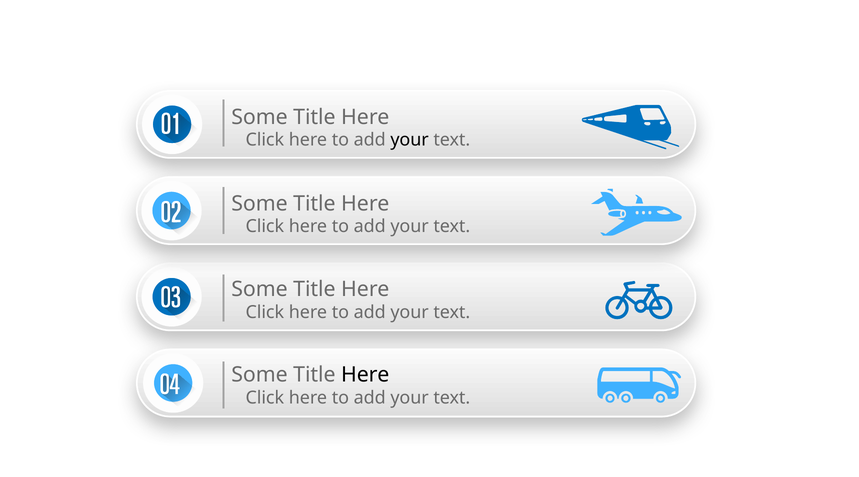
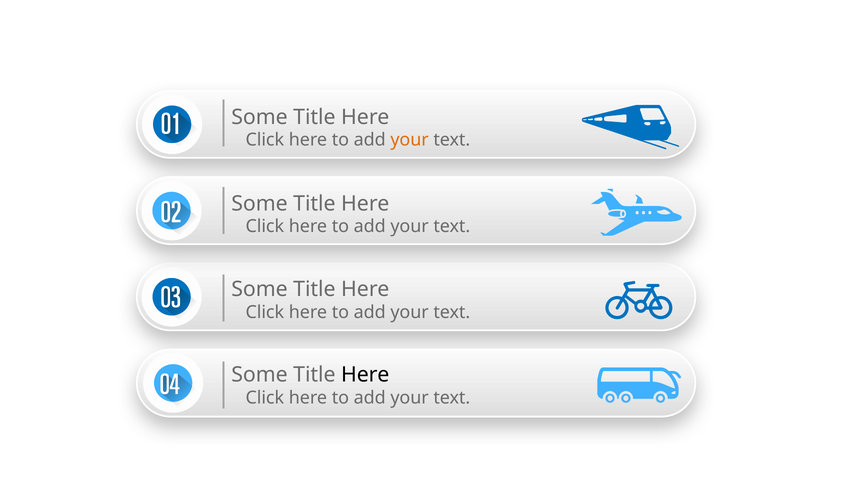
your at (410, 140) colour: black -> orange
